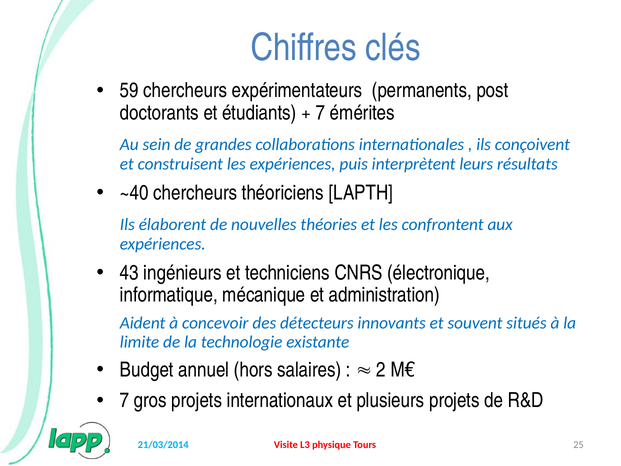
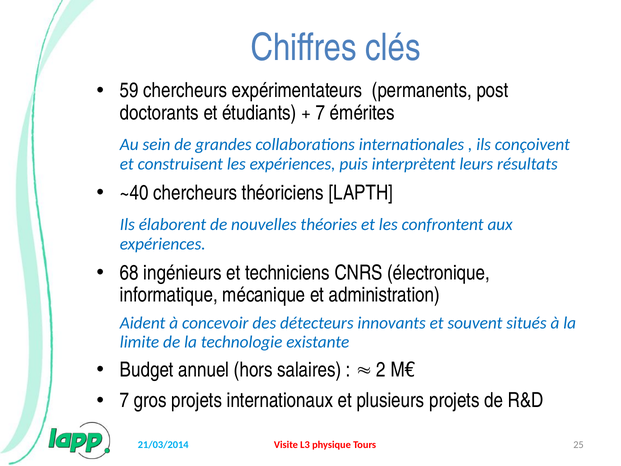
43: 43 -> 68
